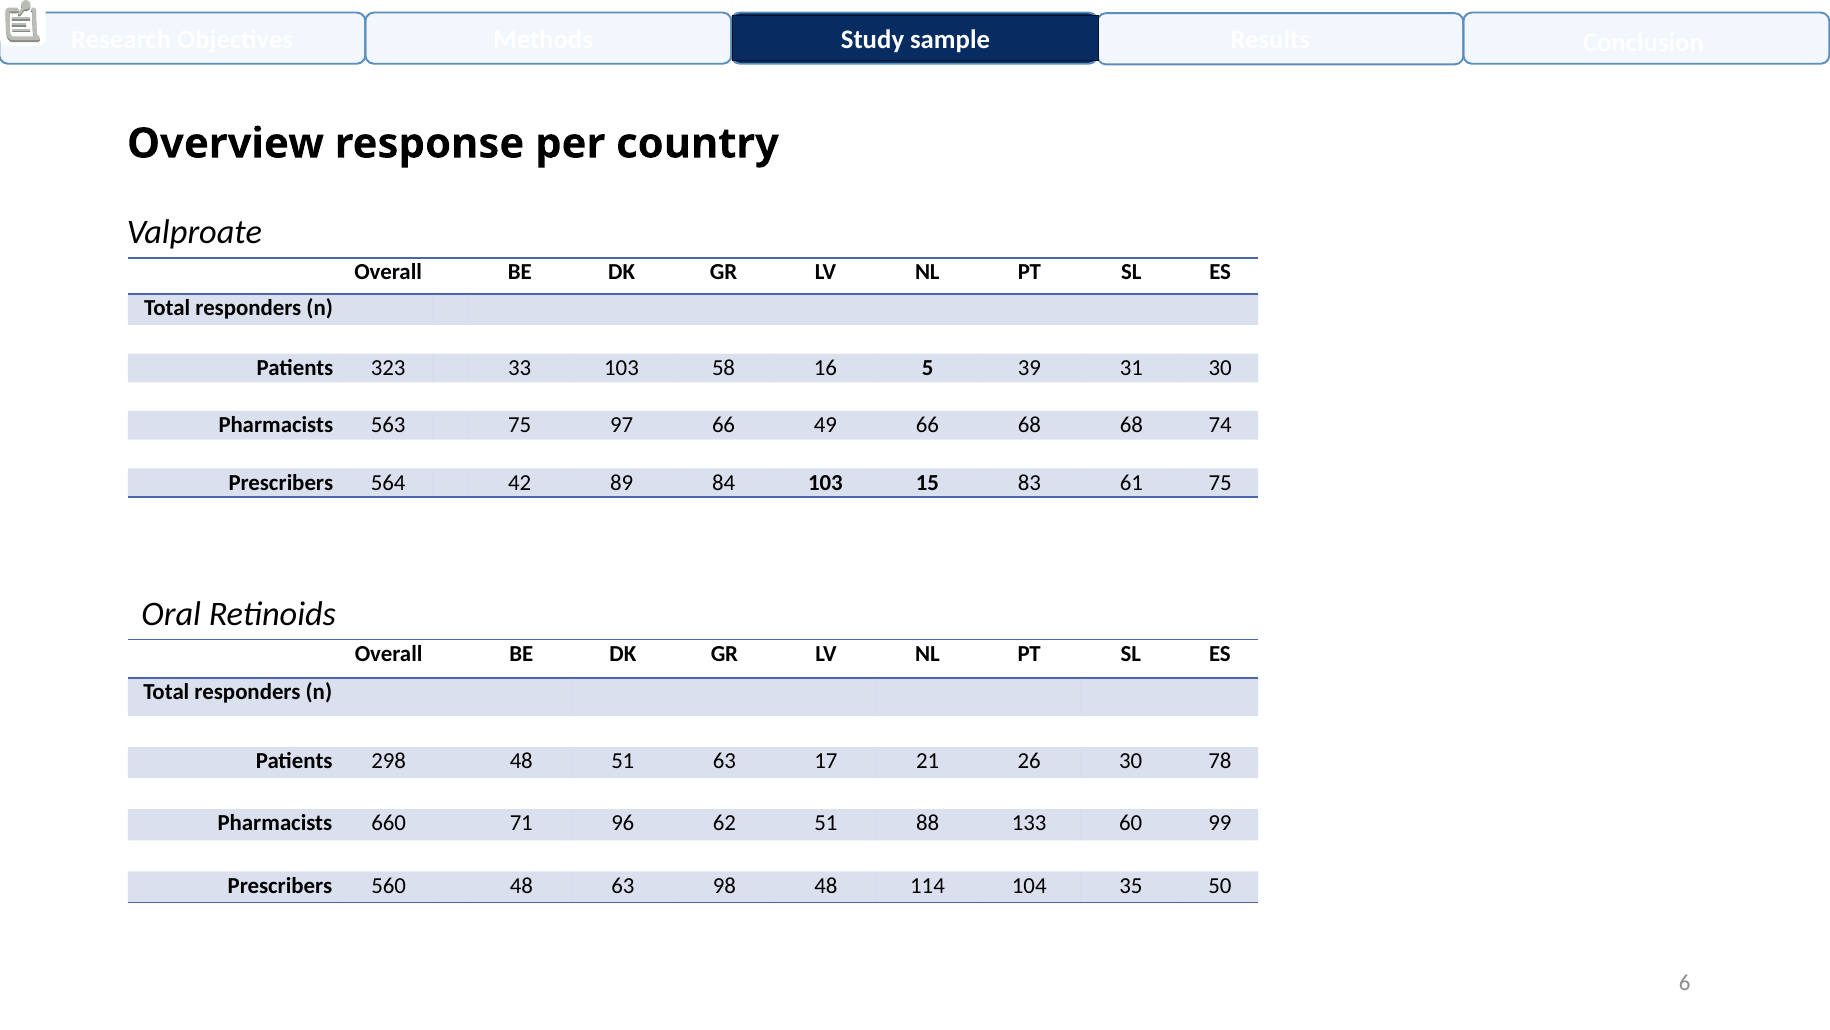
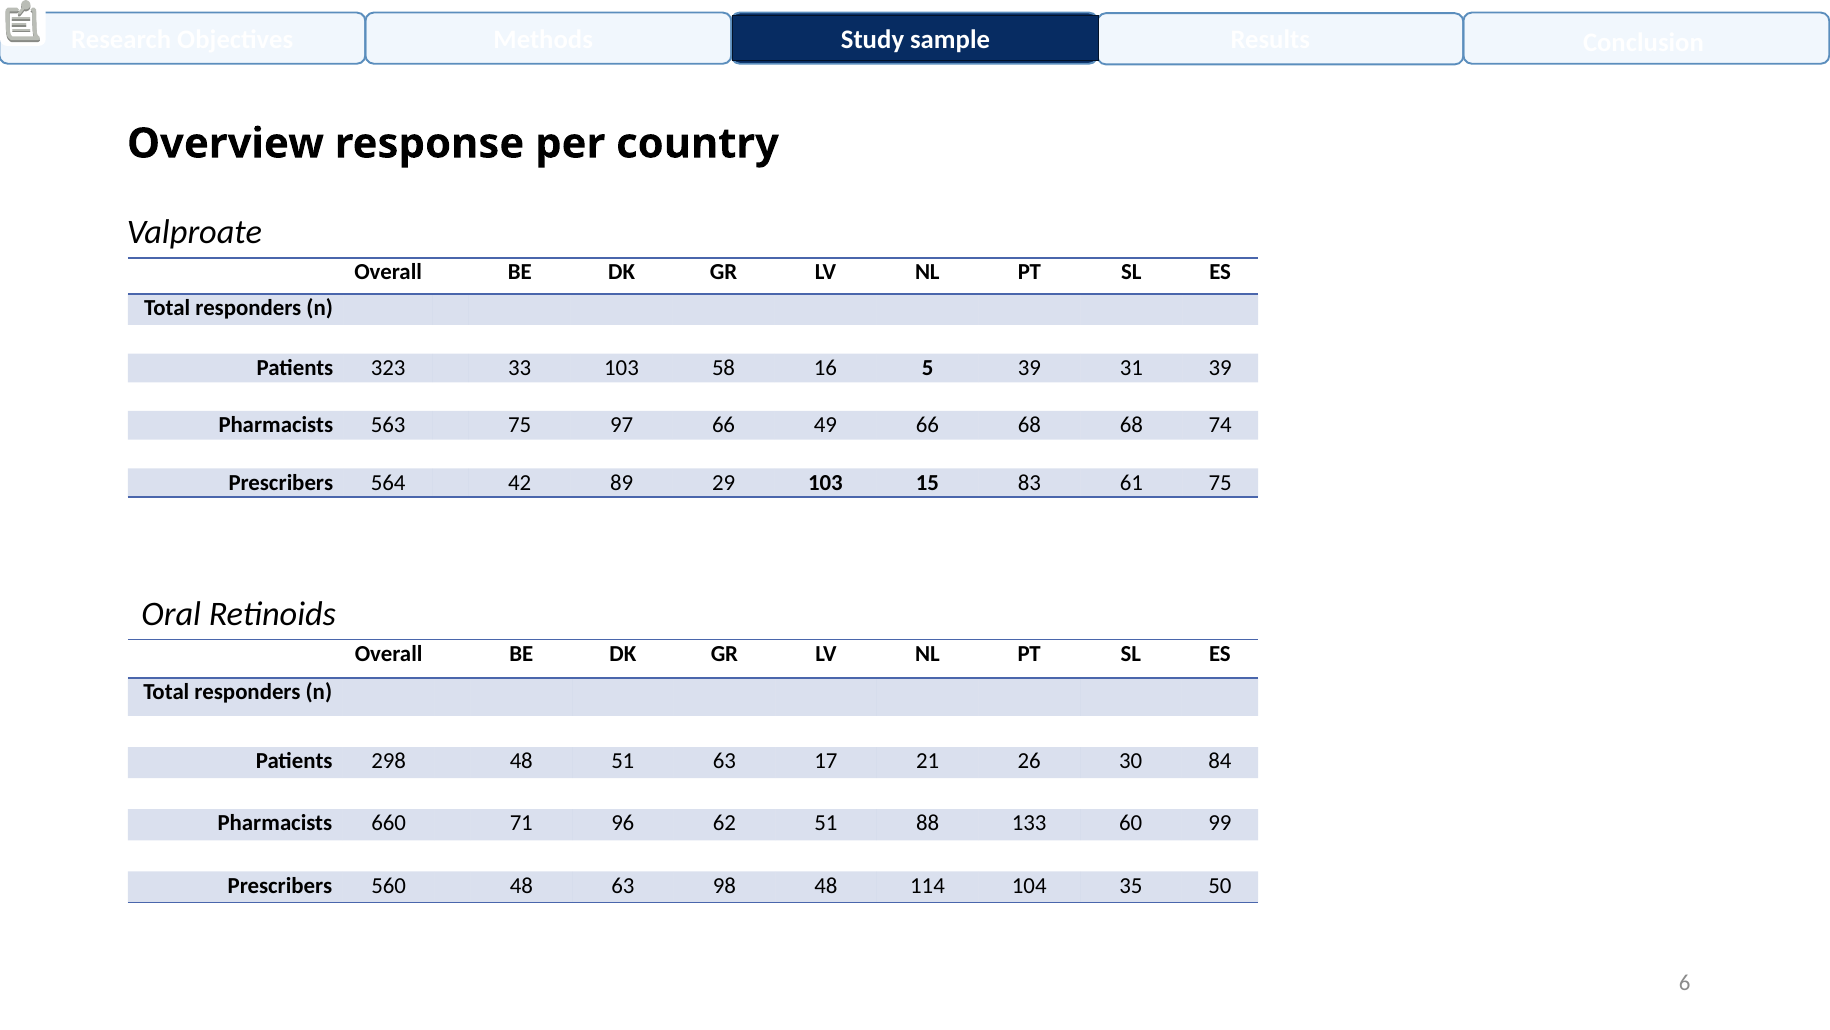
31 30: 30 -> 39
84: 84 -> 29
78: 78 -> 84
